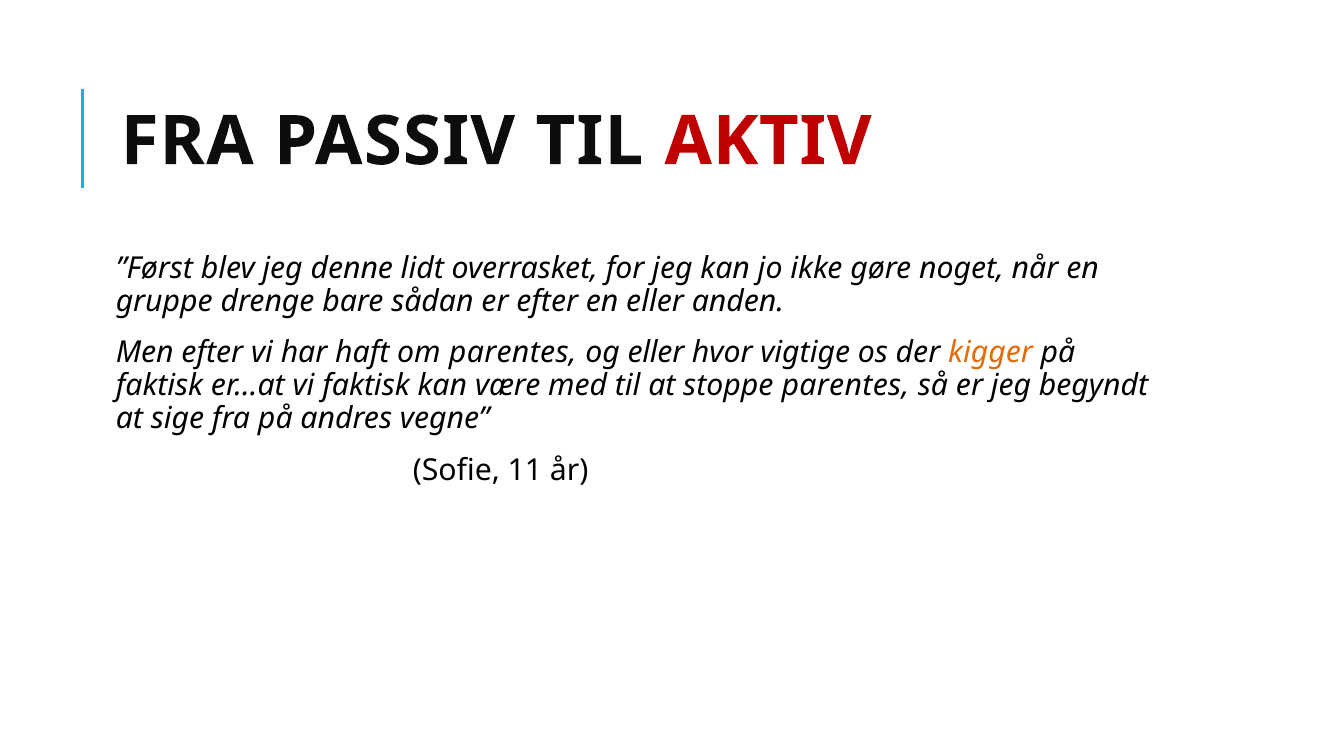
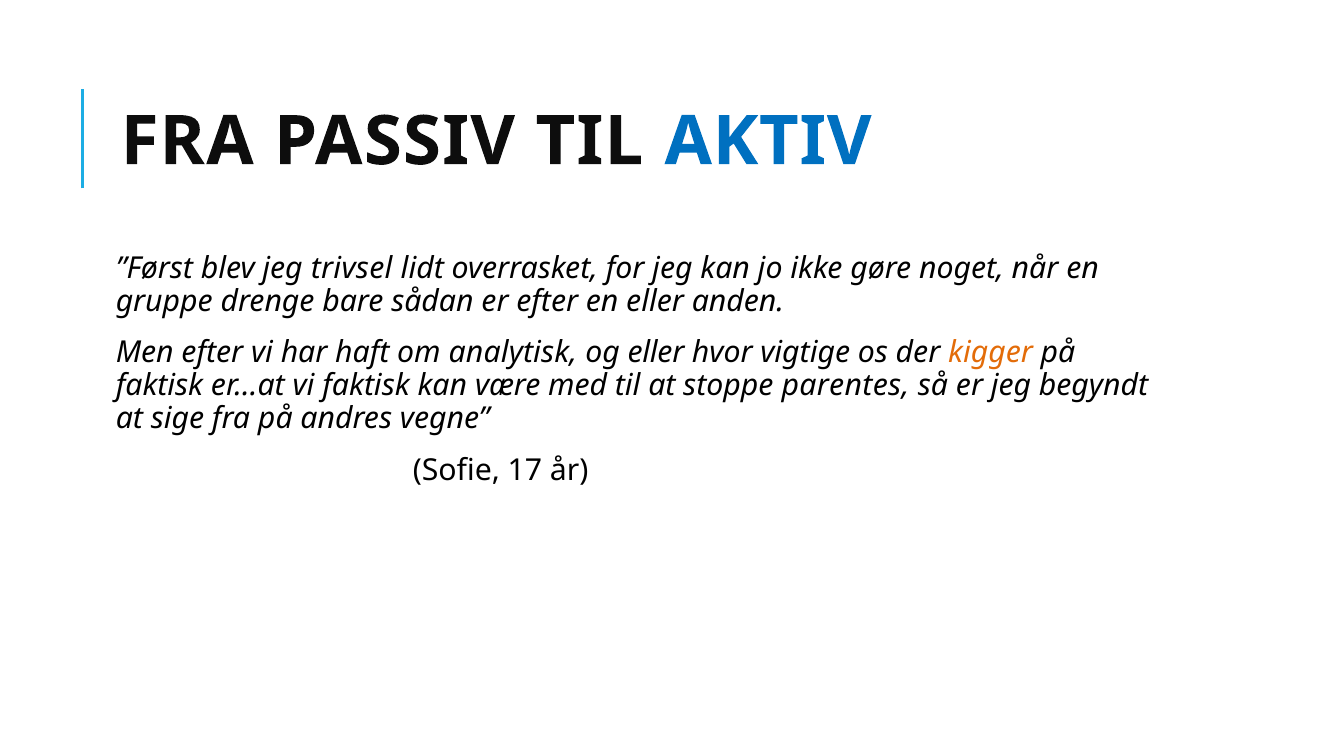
AKTIV colour: red -> blue
denne: denne -> trivsel
om parentes: parentes -> analytisk
11: 11 -> 17
